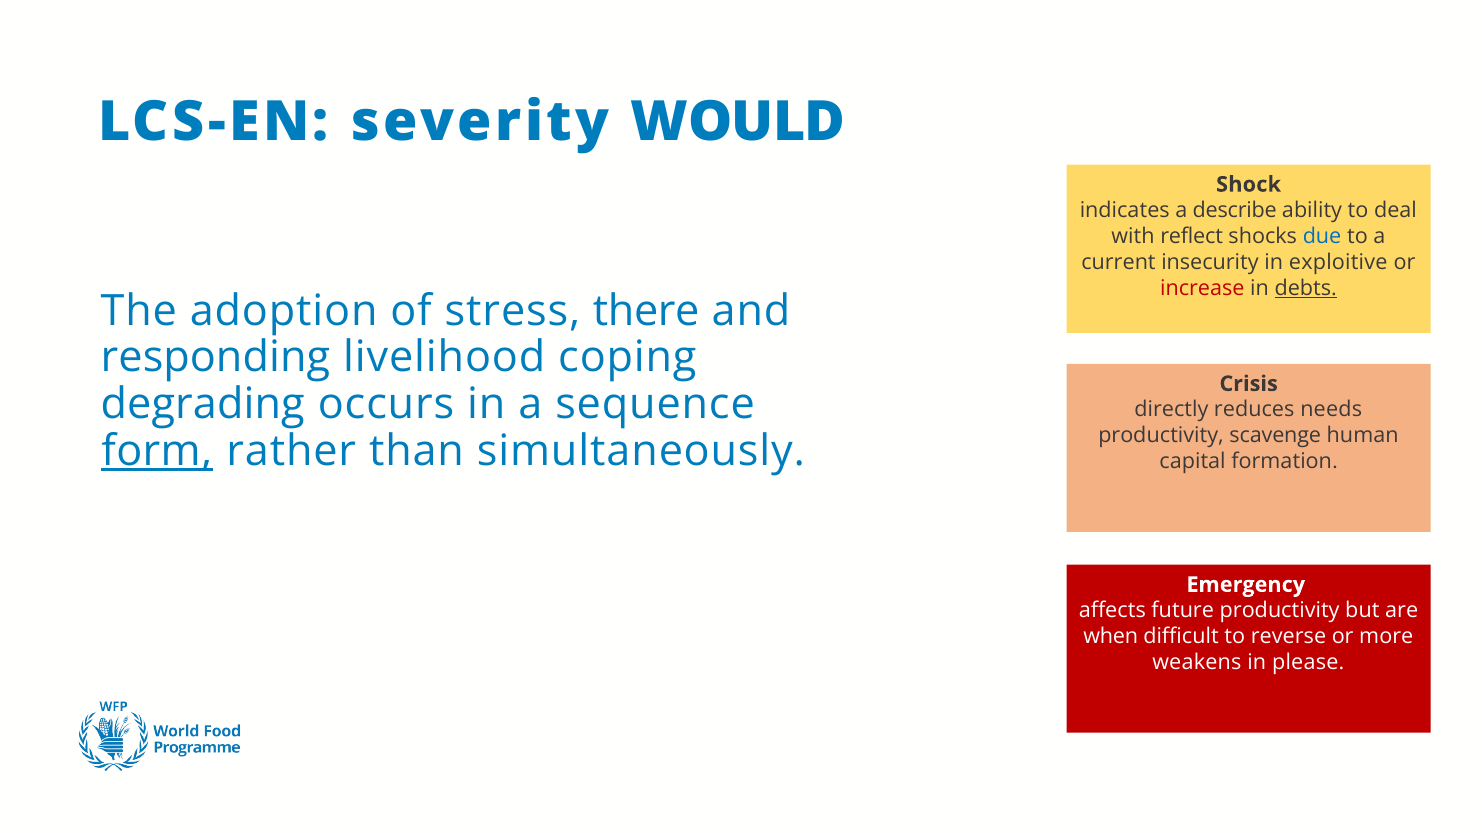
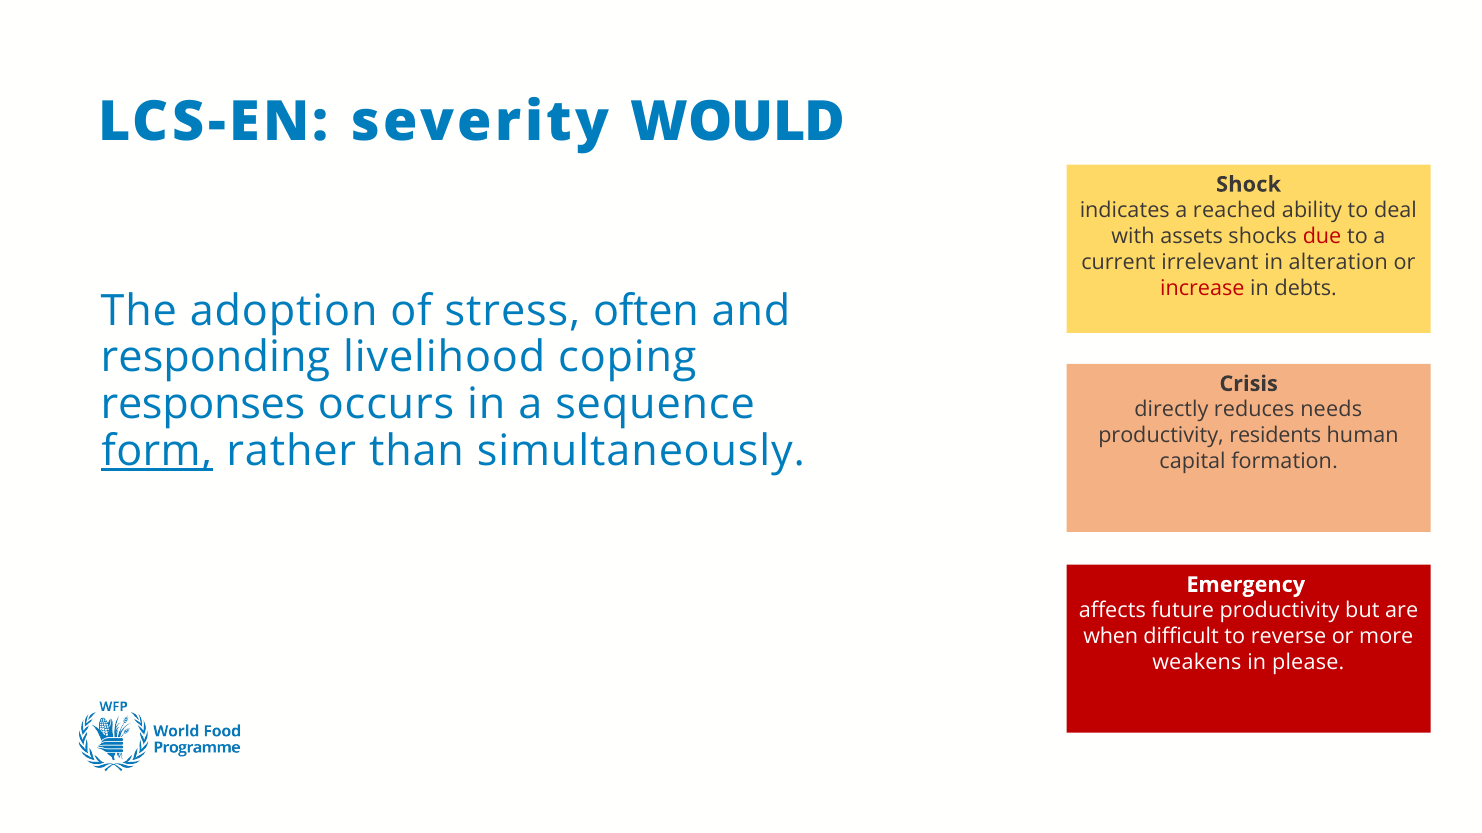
describe: describe -> reached
reflect: reflect -> assets
due colour: blue -> red
insecurity: insecurity -> irrelevant
exploitive: exploitive -> alteration
debts underline: present -> none
there: there -> often
degrading: degrading -> responses
scavenge: scavenge -> residents
